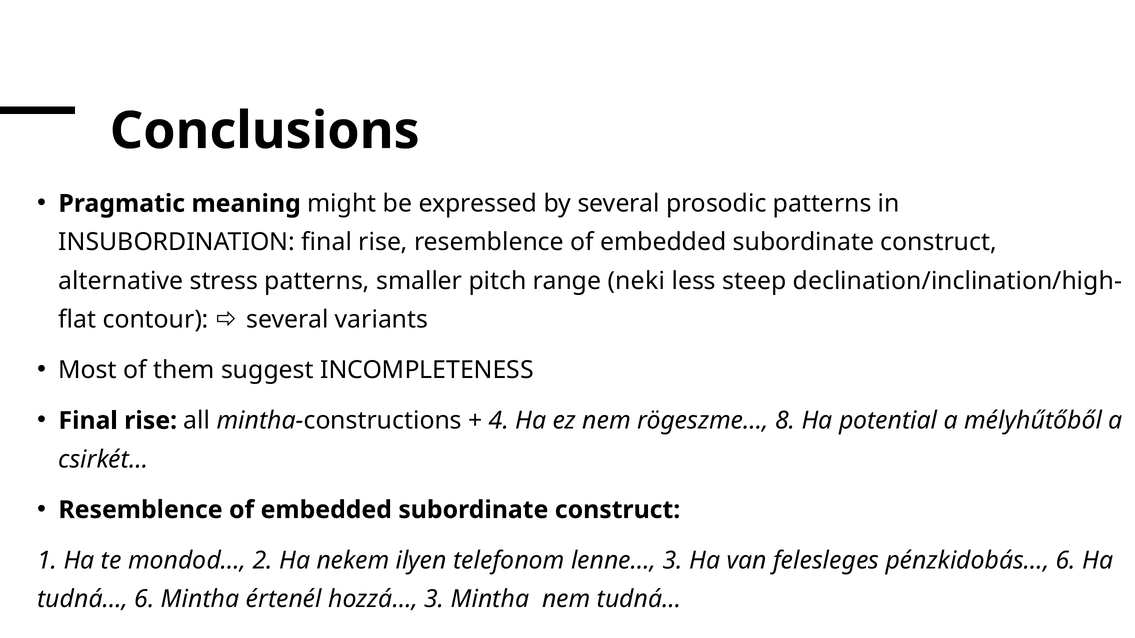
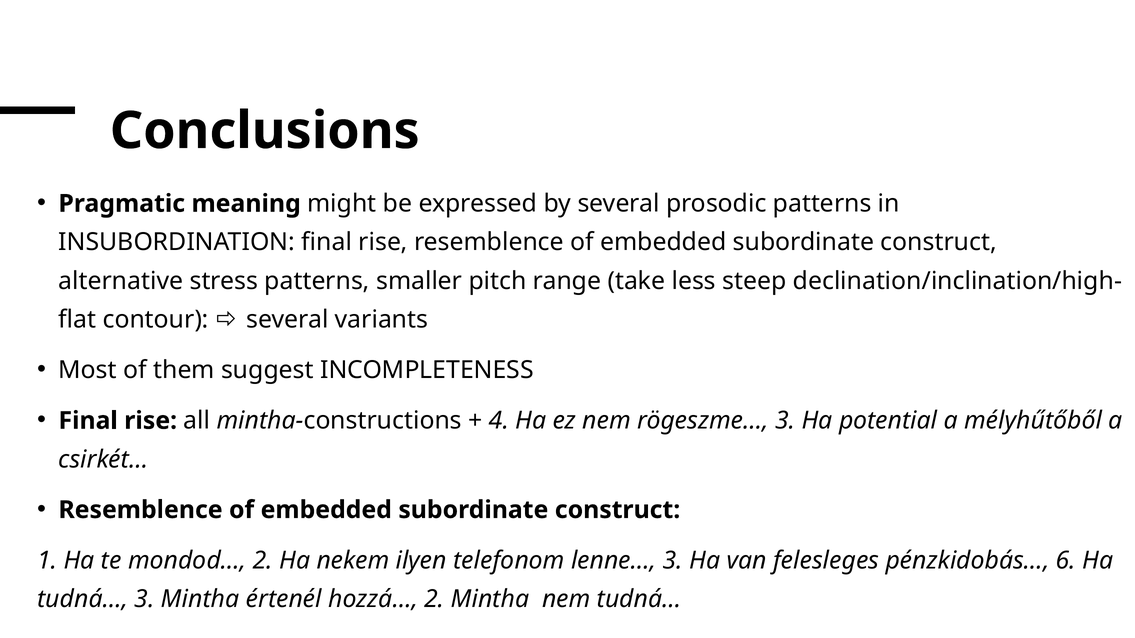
neki: neki -> take
rögeszme… 8: 8 -> 3
tudná… 6: 6 -> 3
hozzá… 3: 3 -> 2
